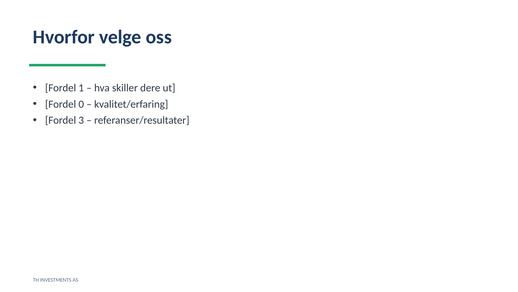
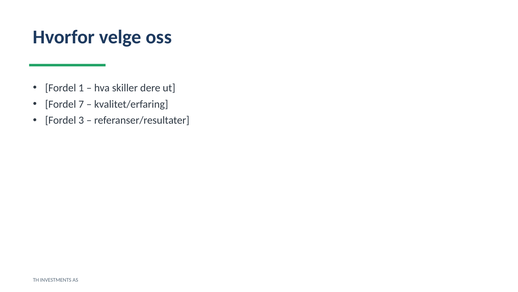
0: 0 -> 7
